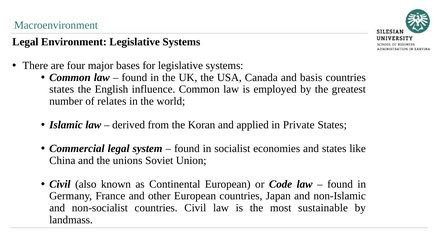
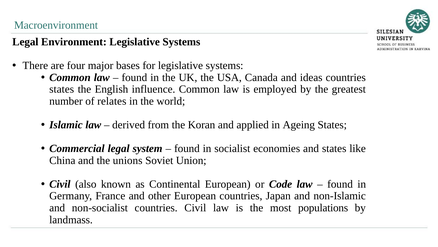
basis: basis -> ideas
Private: Private -> Ageing
sustainable: sustainable -> populations
